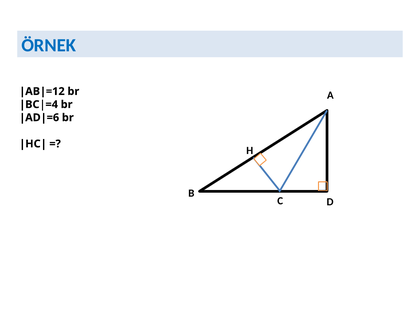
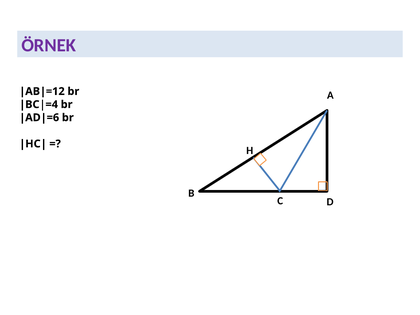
ÖRNEK colour: blue -> purple
